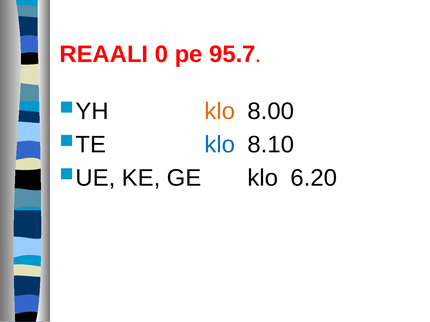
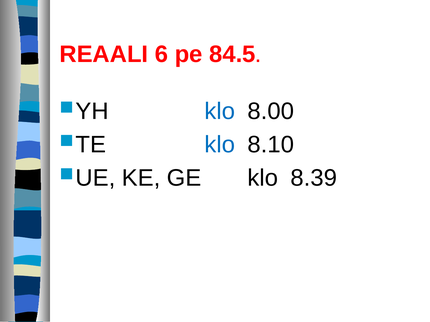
0: 0 -> 6
95.7: 95.7 -> 84.5
klo at (220, 111) colour: orange -> blue
6.20: 6.20 -> 8.39
